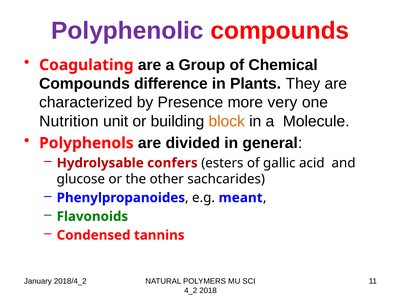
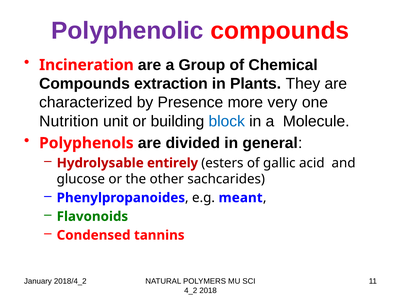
Coagulating: Coagulating -> Incineration
difference: difference -> extraction
block colour: orange -> blue
confers: confers -> entirely
